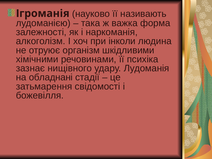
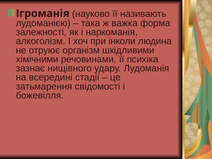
обладнані: обладнані -> всередині
